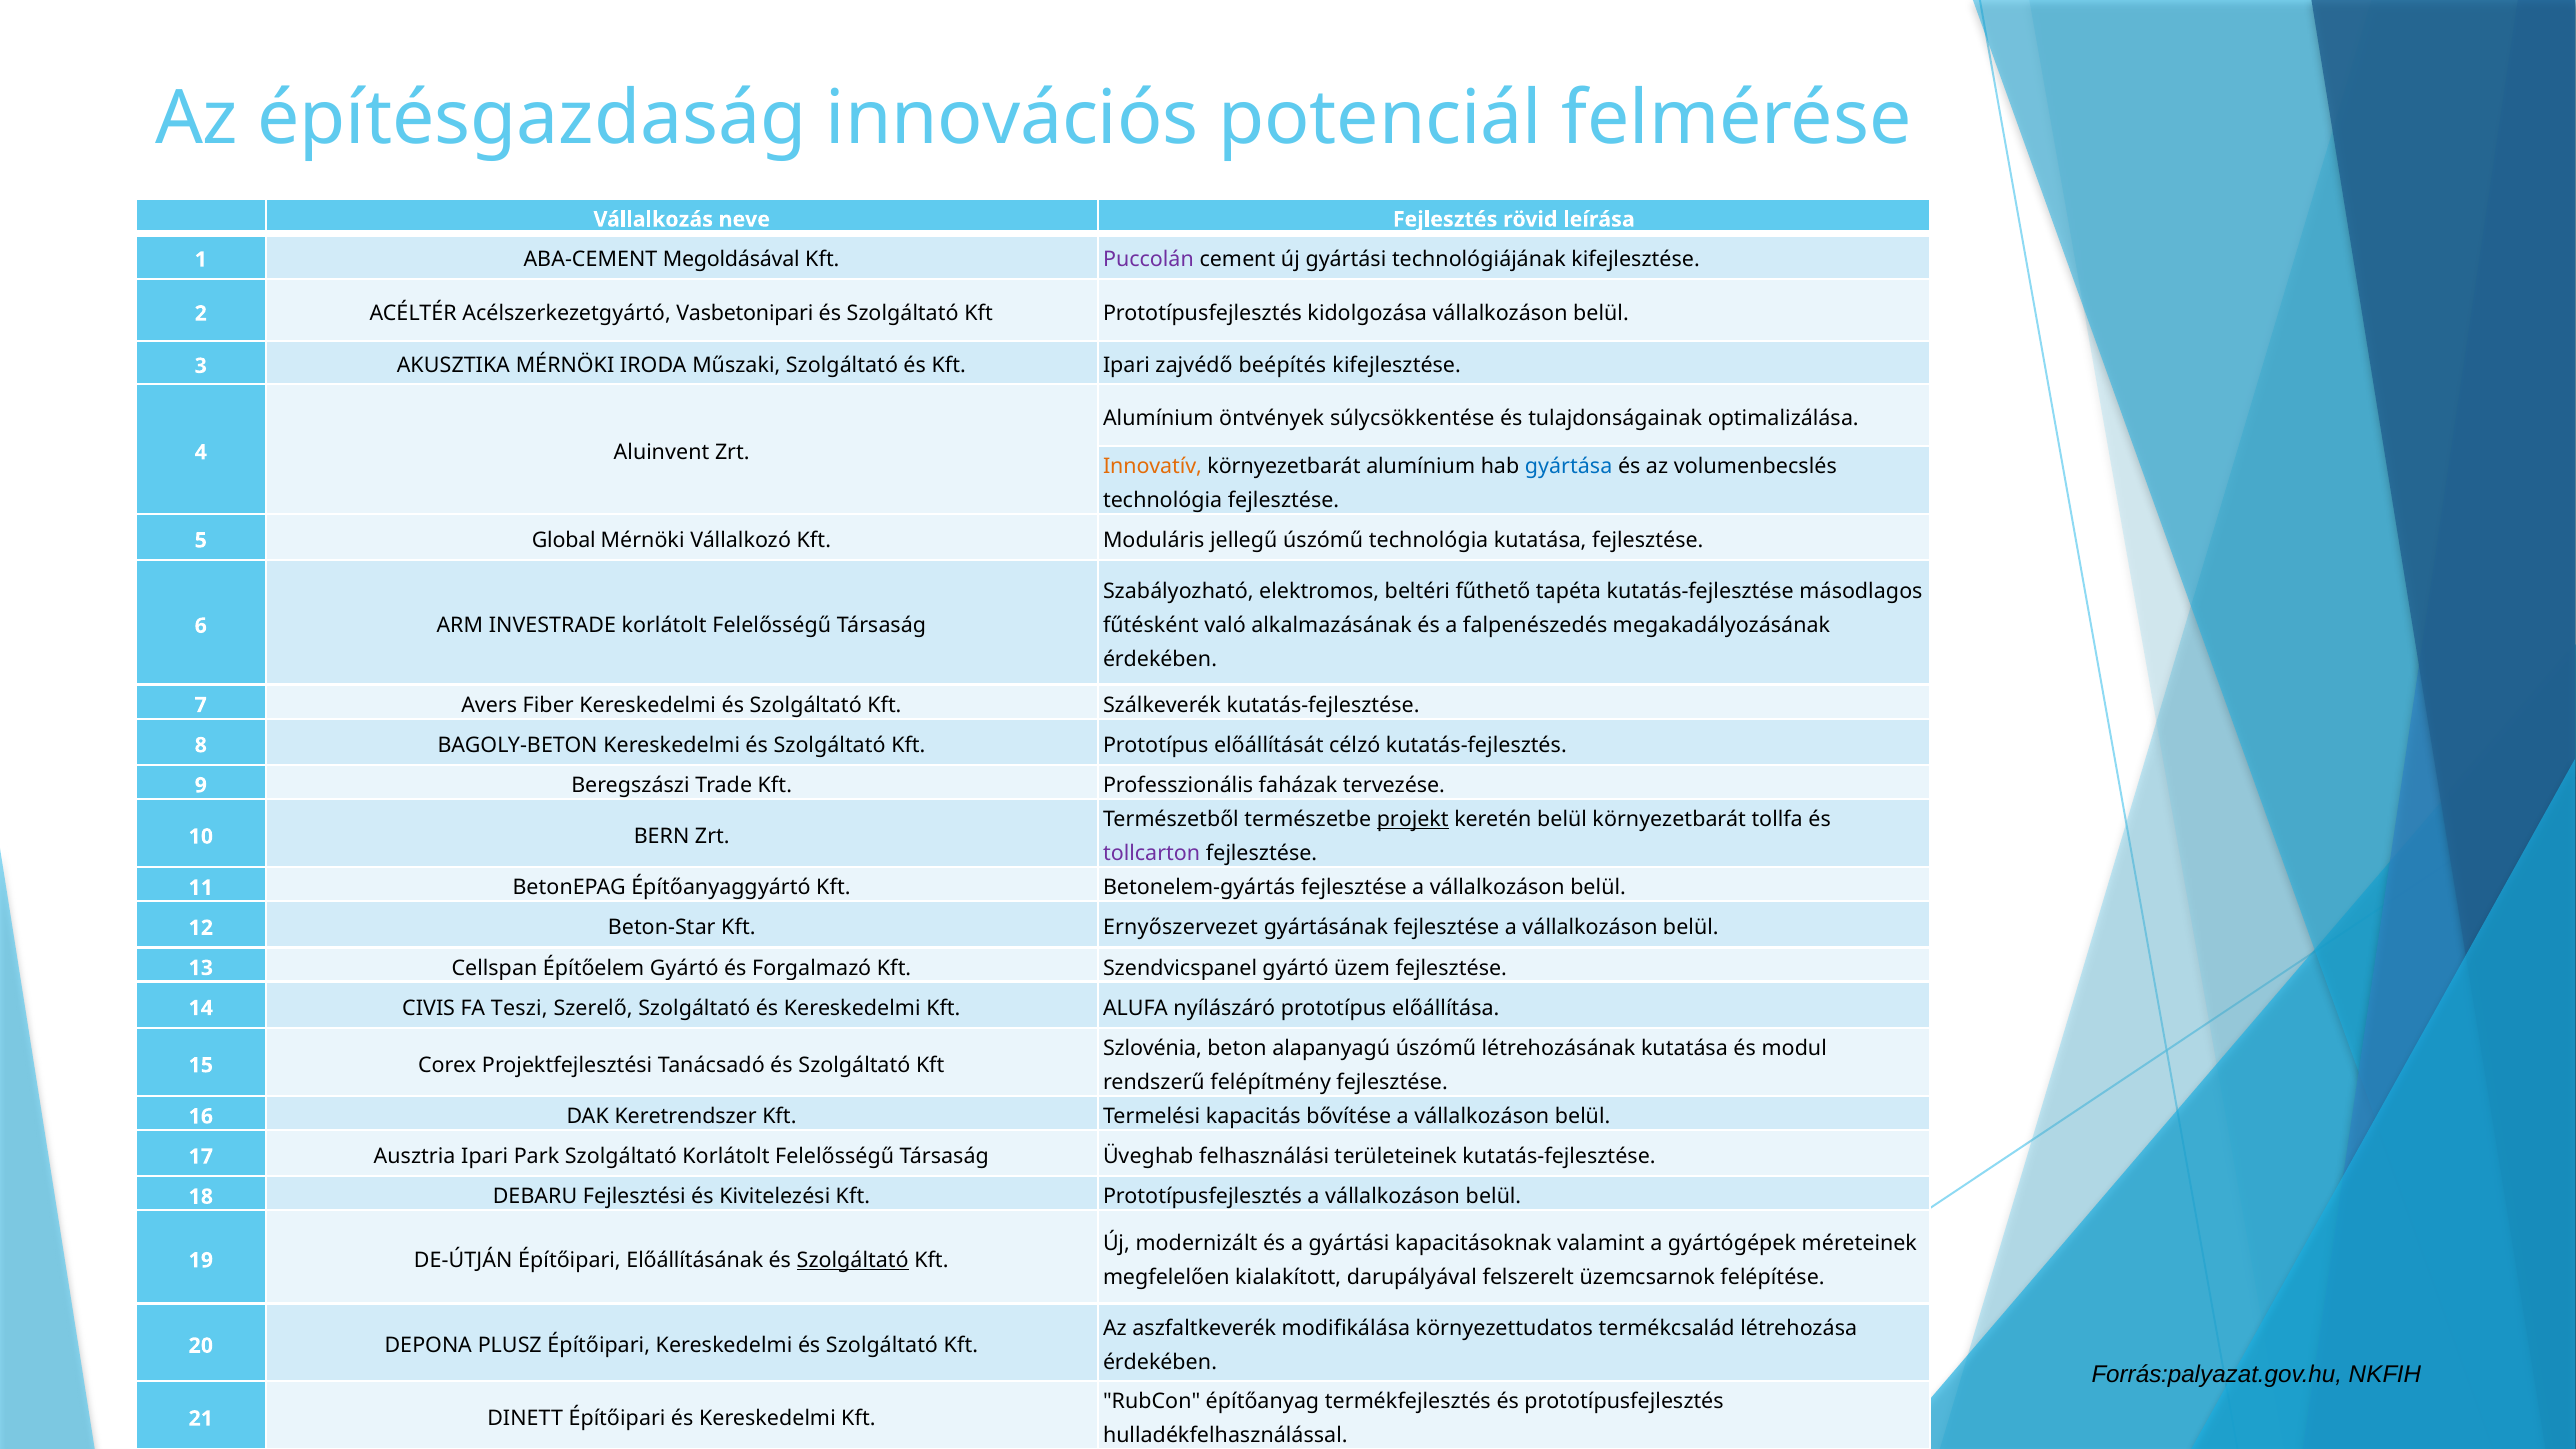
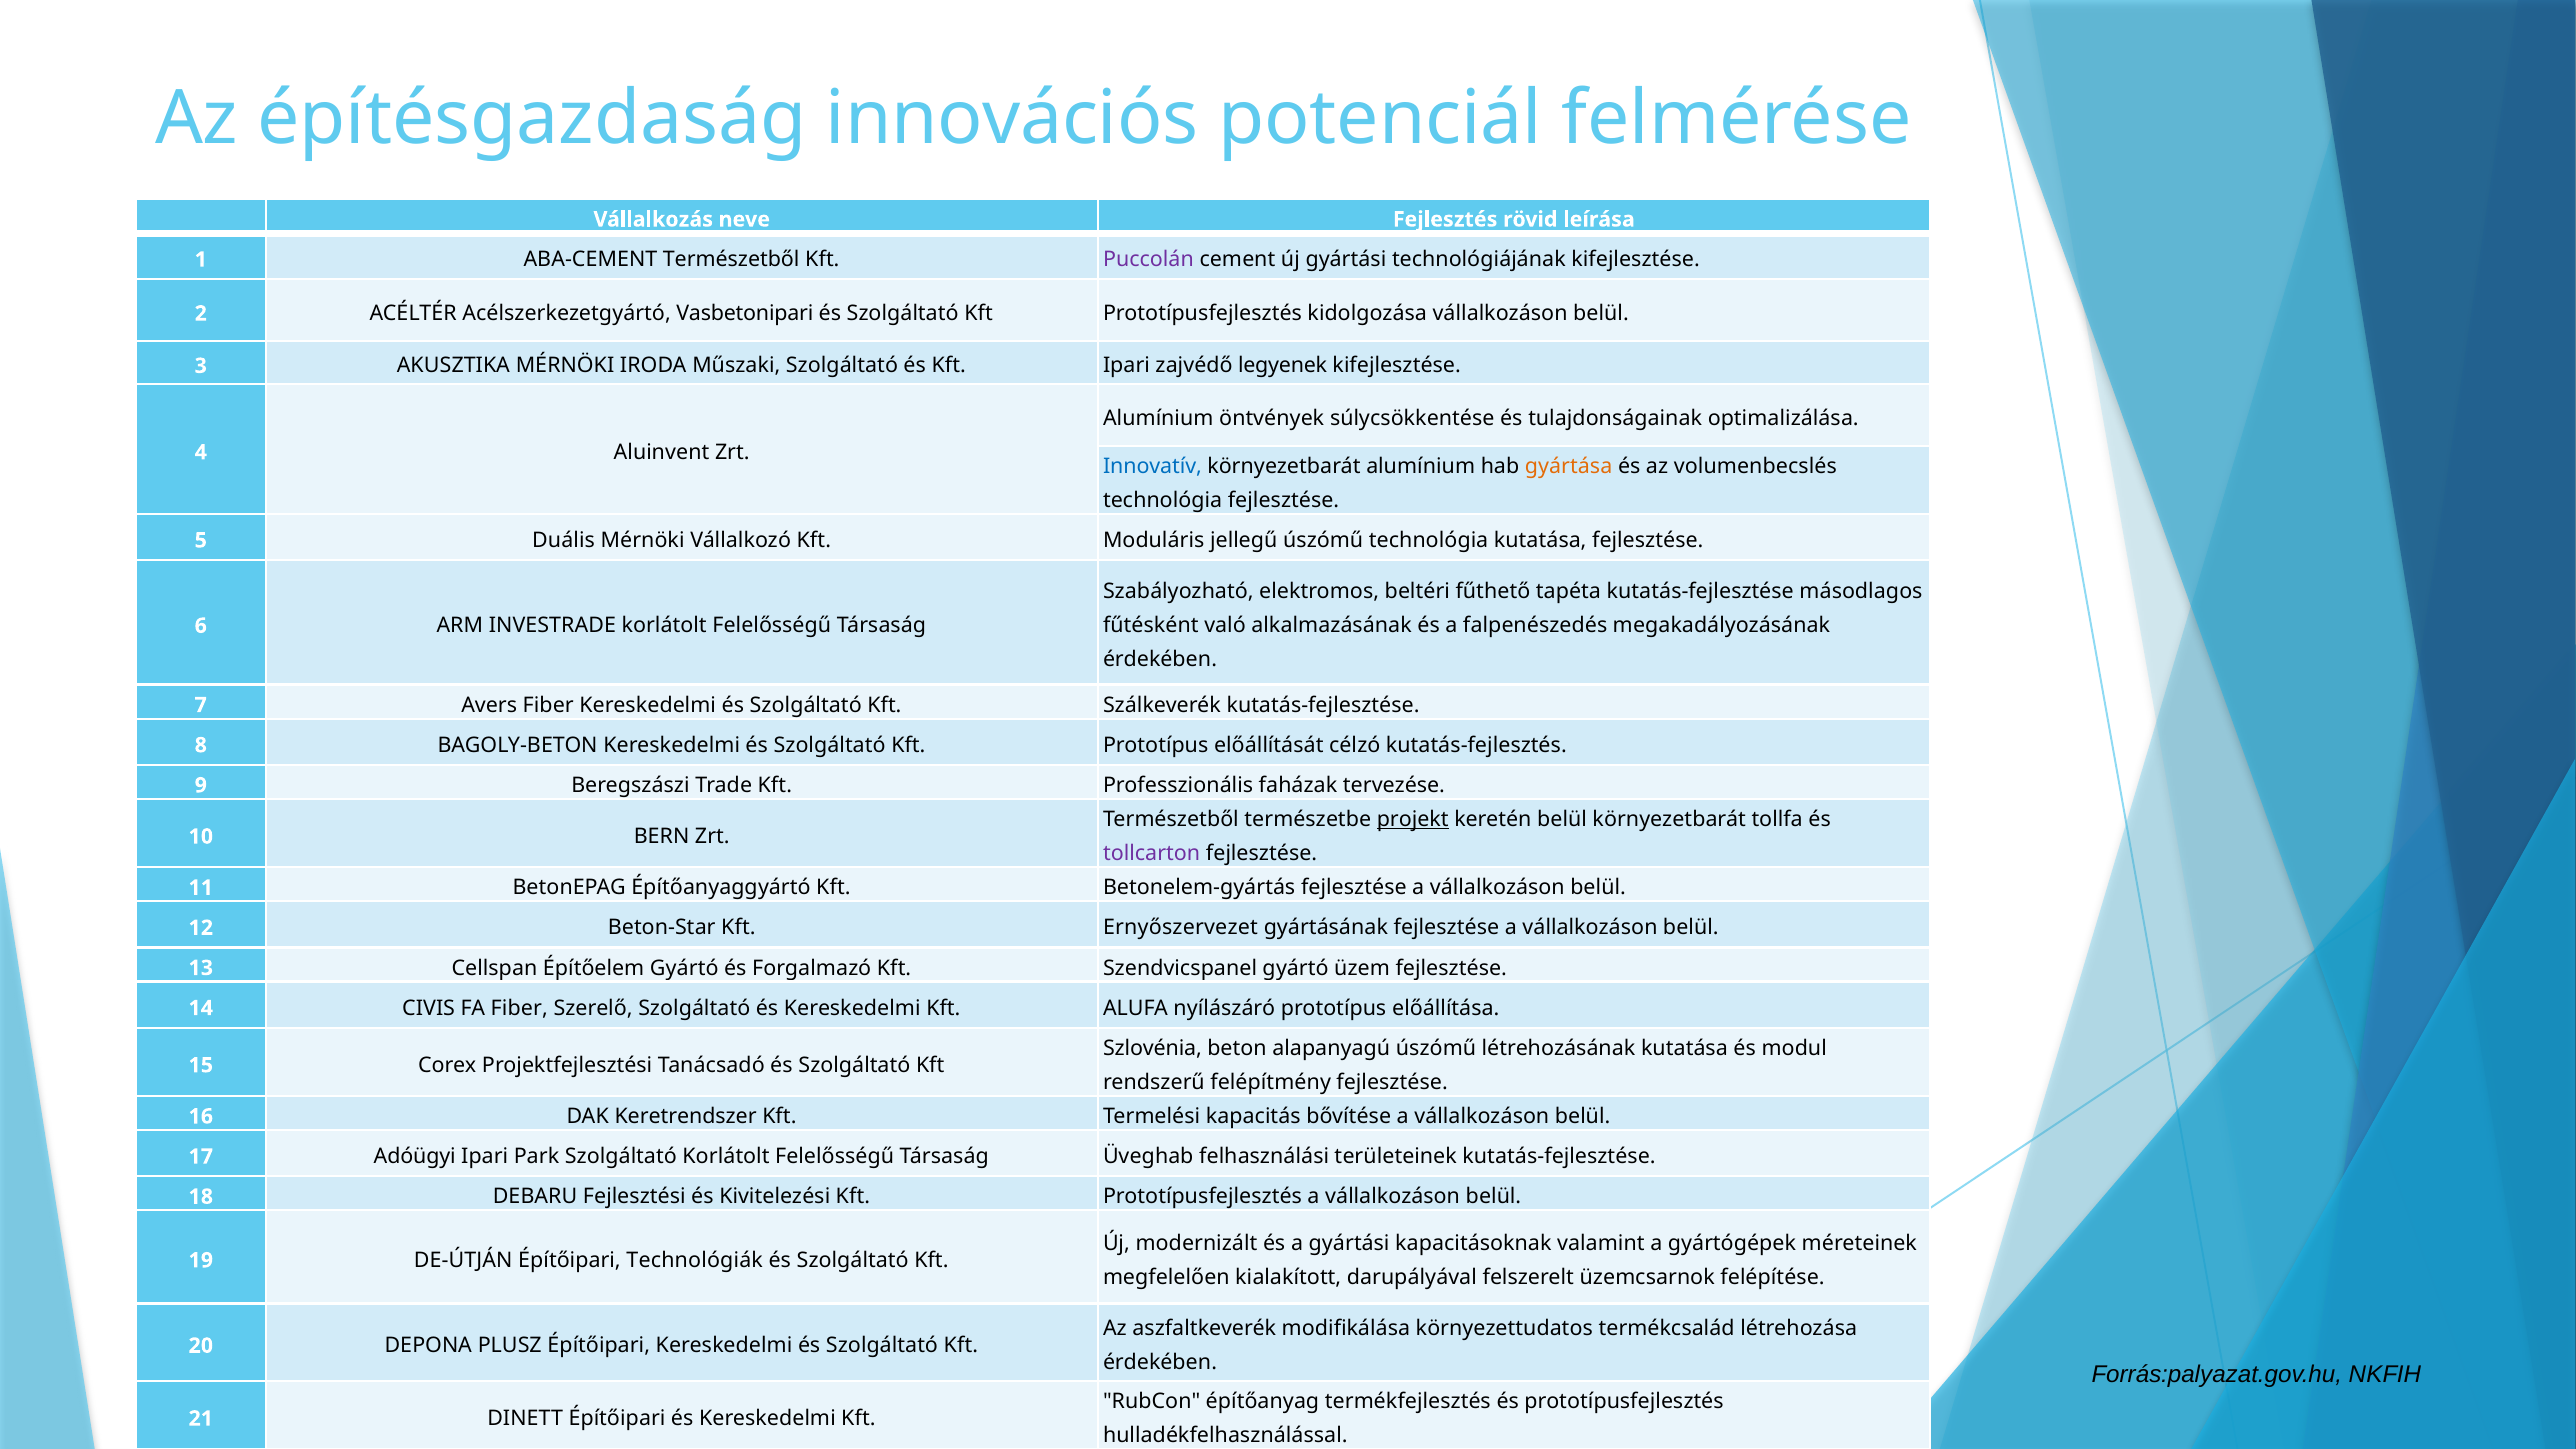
ABA-CEMENT Megoldásával: Megoldásával -> Természetből
beépítés: beépítés -> legyenek
Innovatív colour: orange -> blue
gyártása colour: blue -> orange
Global: Global -> Duális
FA Teszi: Teszi -> Fiber
Ausztria: Ausztria -> Adóügyi
Előállításának: Előállításának -> Technológiák
Szolgáltató at (853, 1260) underline: present -> none
